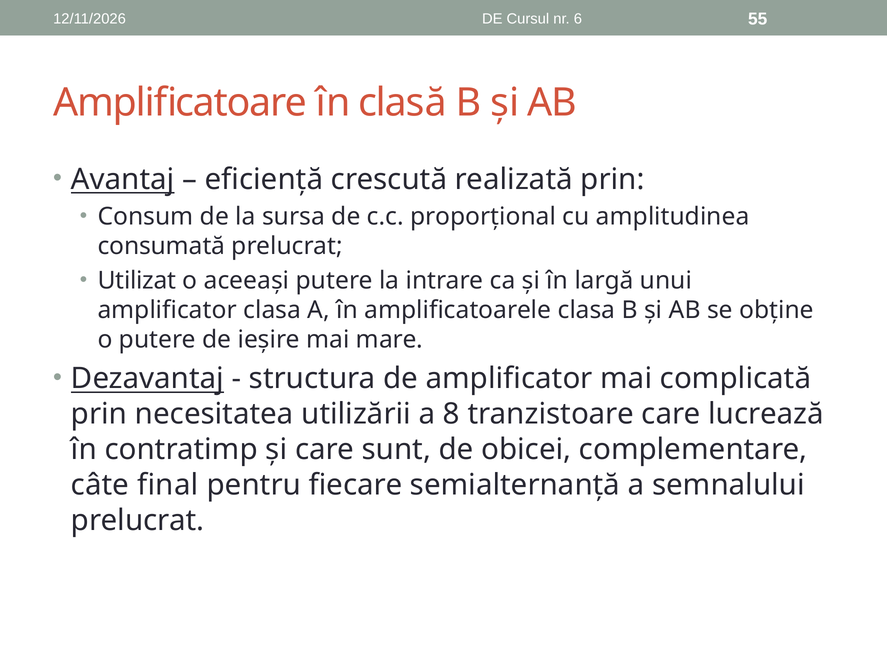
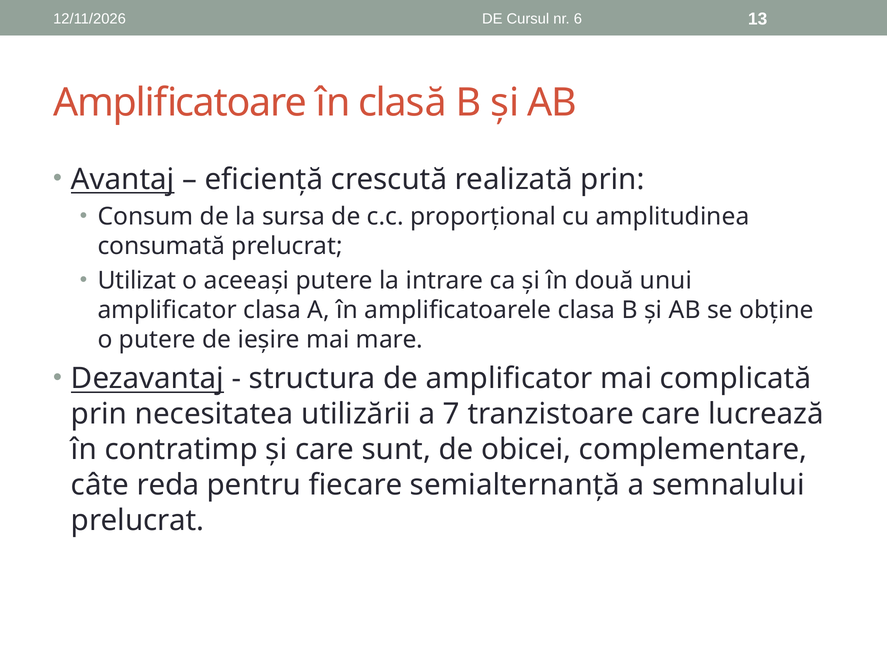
55: 55 -> 13
largă: largă -> două
8: 8 -> 7
final: final -> reda
